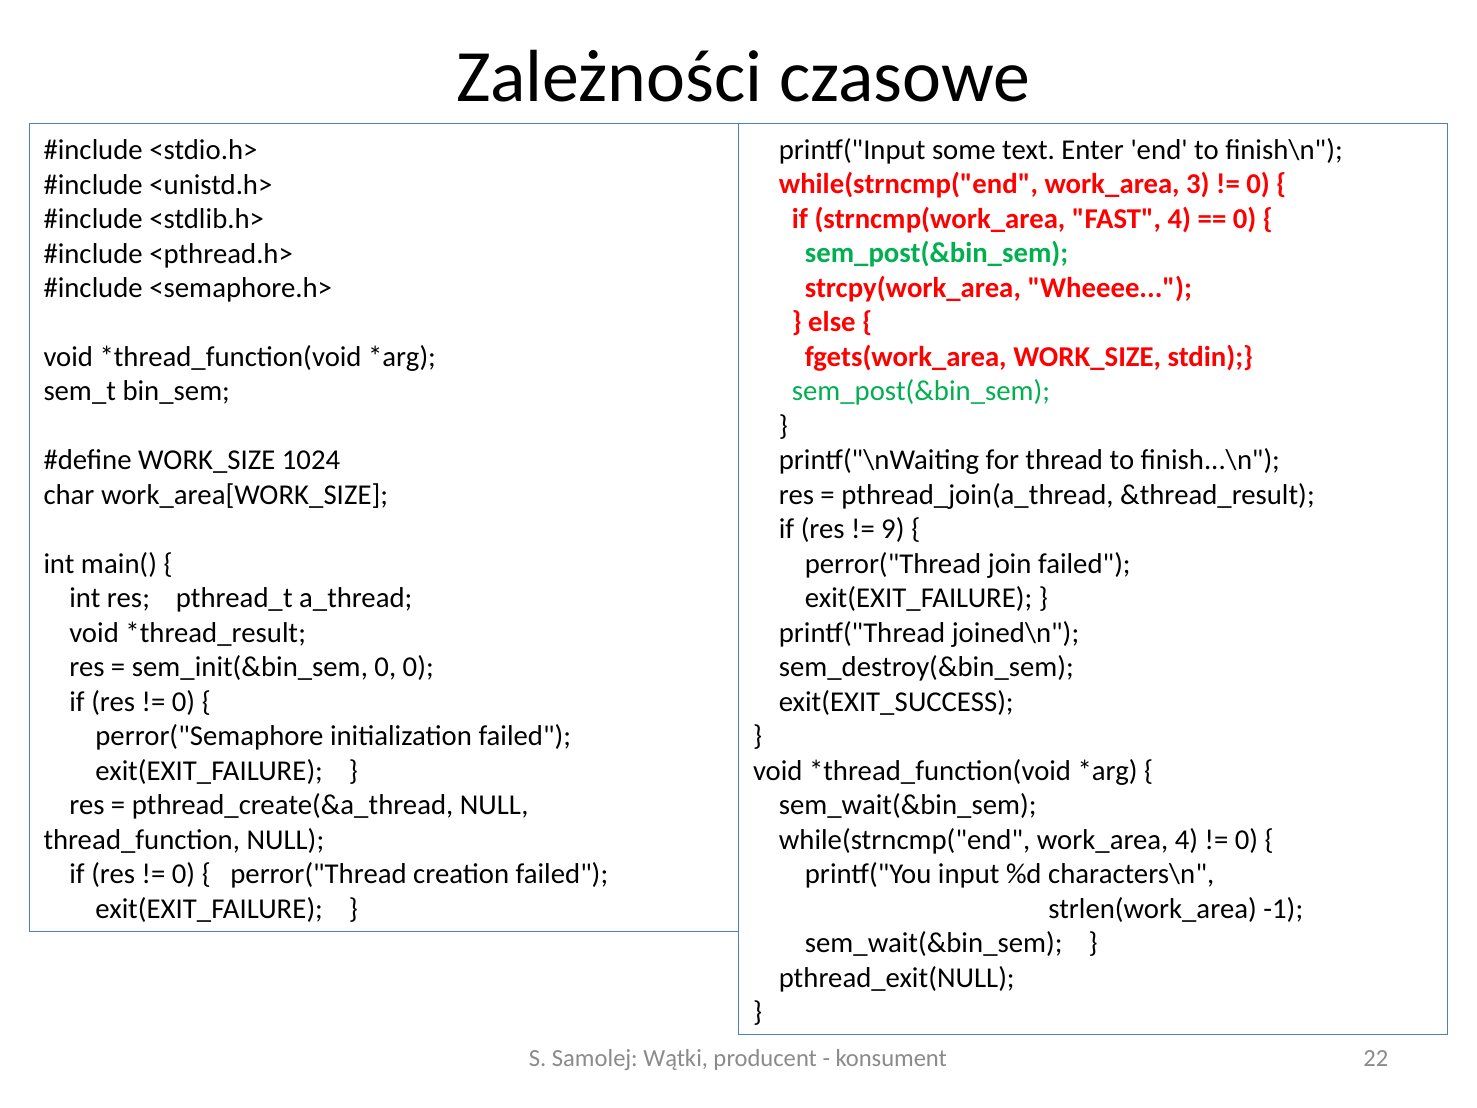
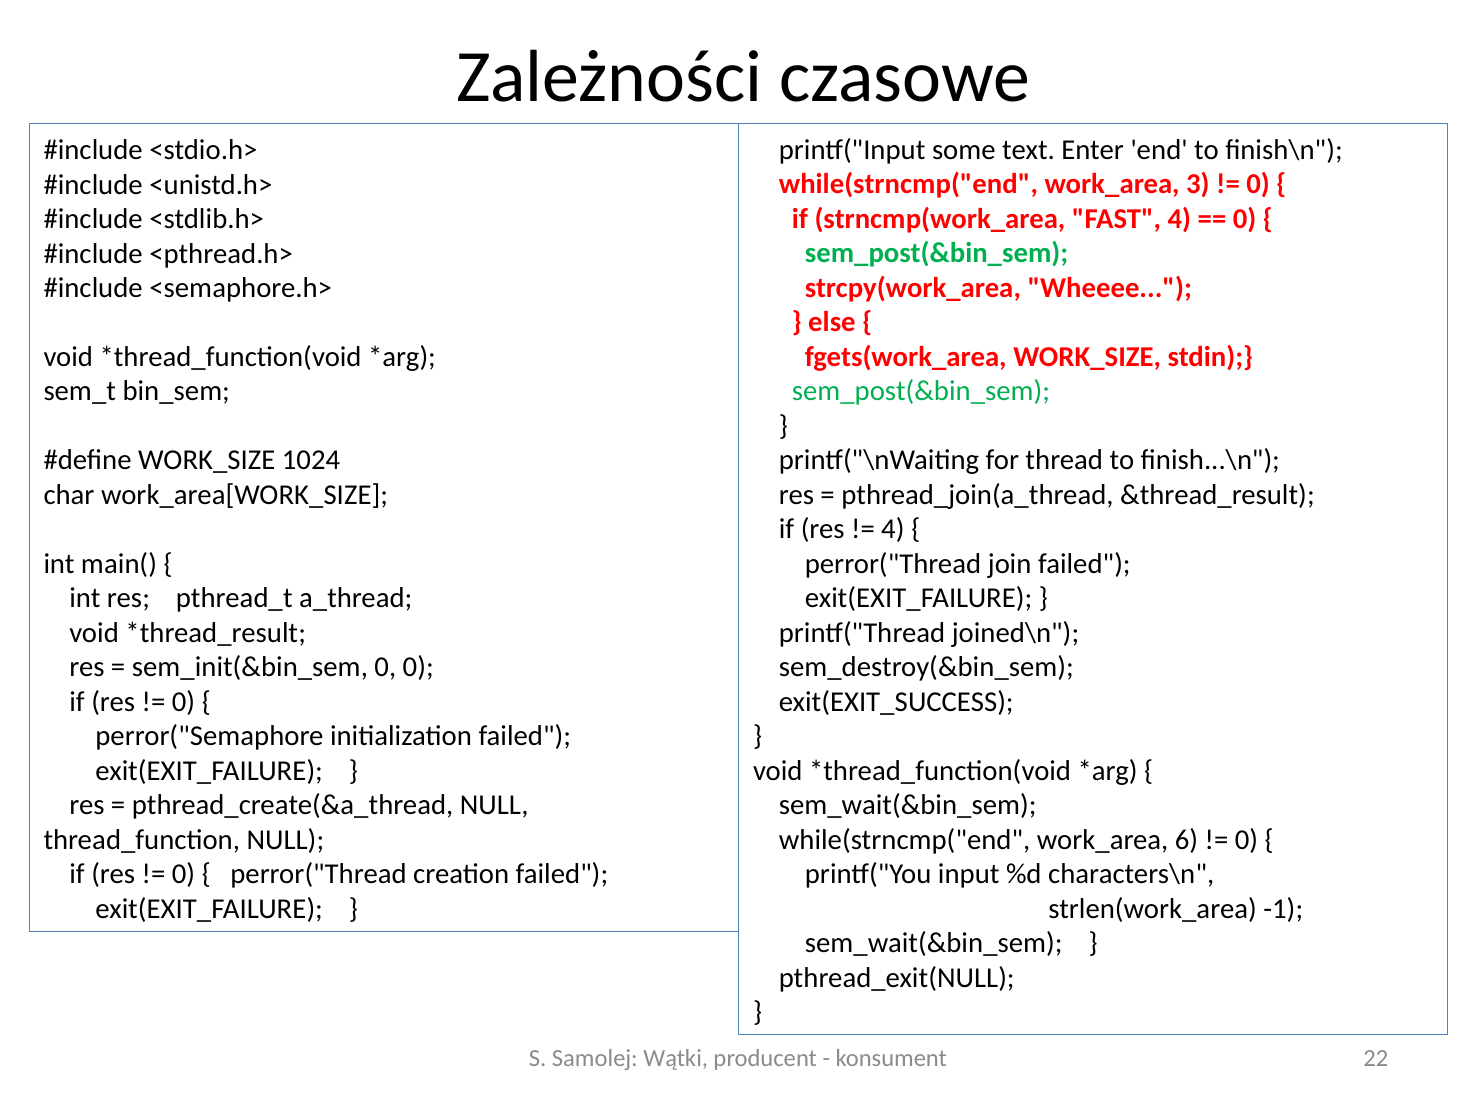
9 at (893, 529): 9 -> 4
work_area 4: 4 -> 6
